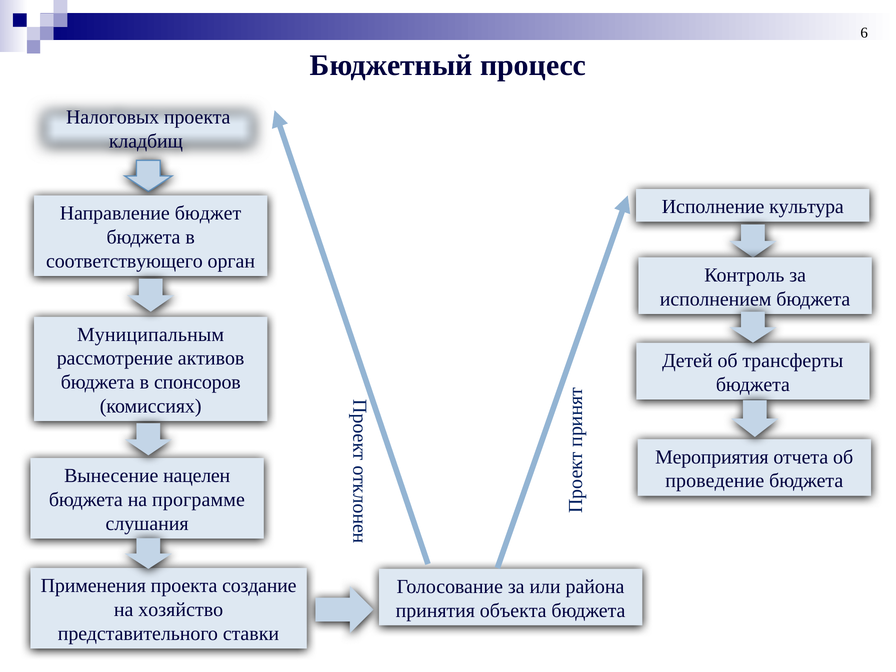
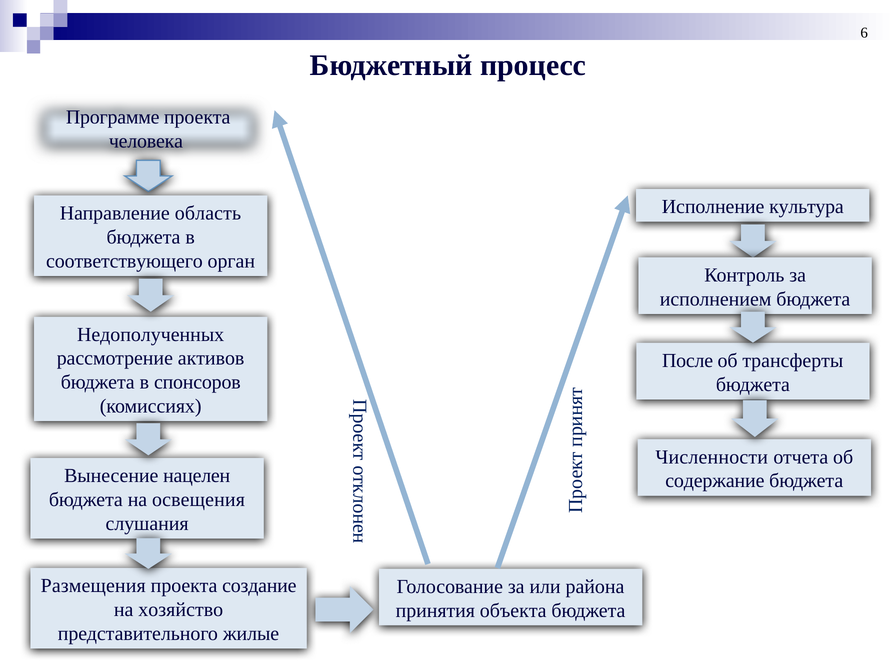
Налоговых: Налоговых -> Программе
кладбищ: кладбищ -> человека
бюджет: бюджет -> область
Муниципальным: Муниципальным -> Недополученных
Детей: Детей -> После
Мероприятия: Мероприятия -> Численности
проведение: проведение -> содержание
программе: программе -> освещения
Применения: Применения -> Размещения
ставки: ставки -> жилые
